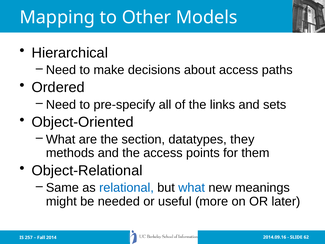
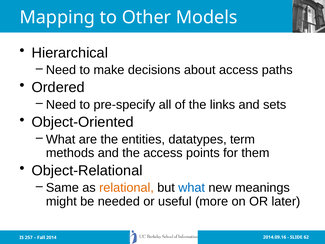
section: section -> entities
they: they -> term
relational colour: blue -> orange
